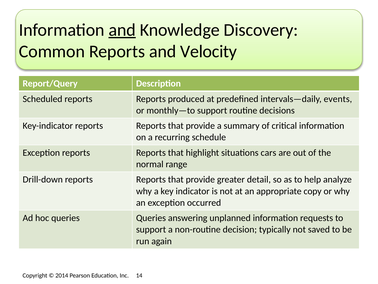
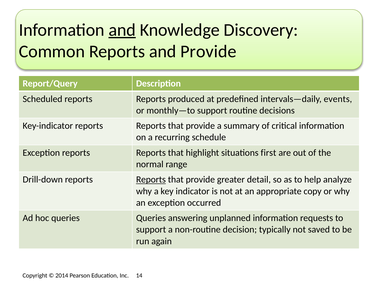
and Velocity: Velocity -> Provide
cars: cars -> first
Reports at (151, 179) underline: none -> present
